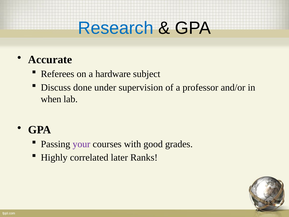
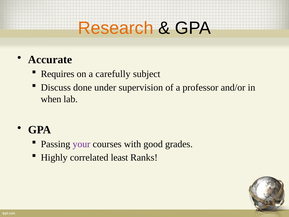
Research colour: blue -> orange
Referees: Referees -> Requires
hardware: hardware -> carefully
later: later -> least
